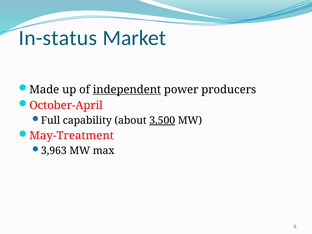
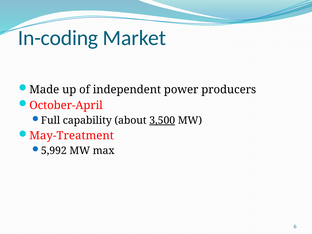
In-status: In-status -> In-coding
independent underline: present -> none
3,963: 3,963 -> 5,992
